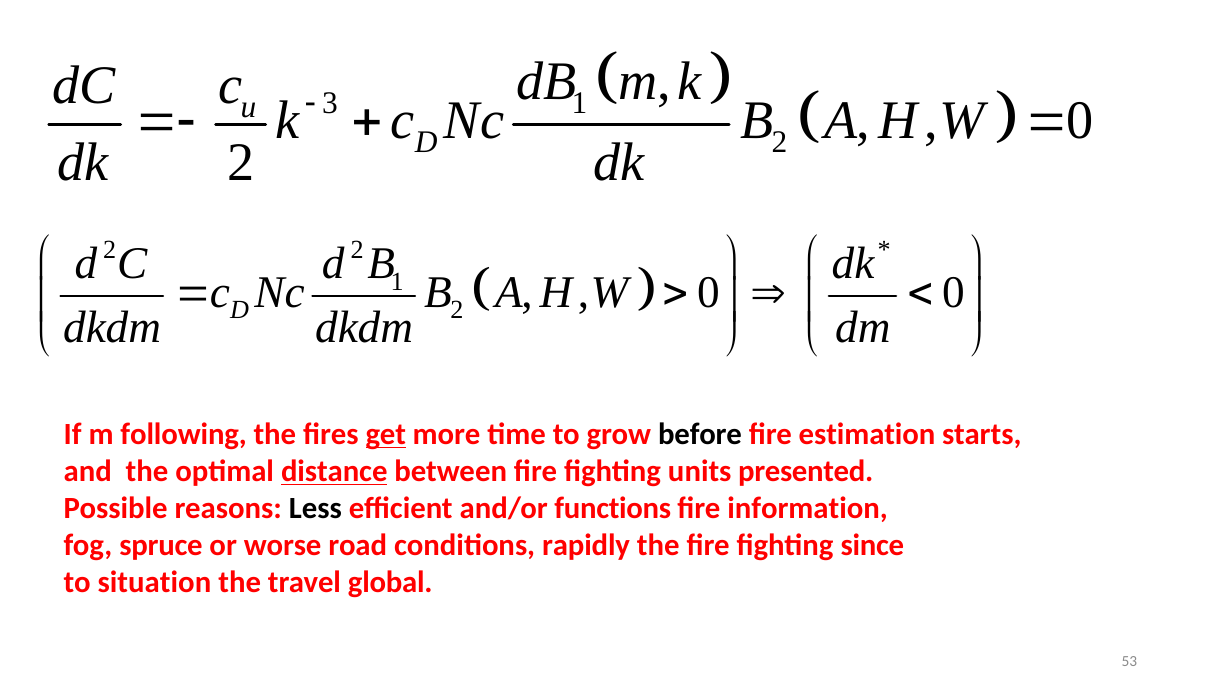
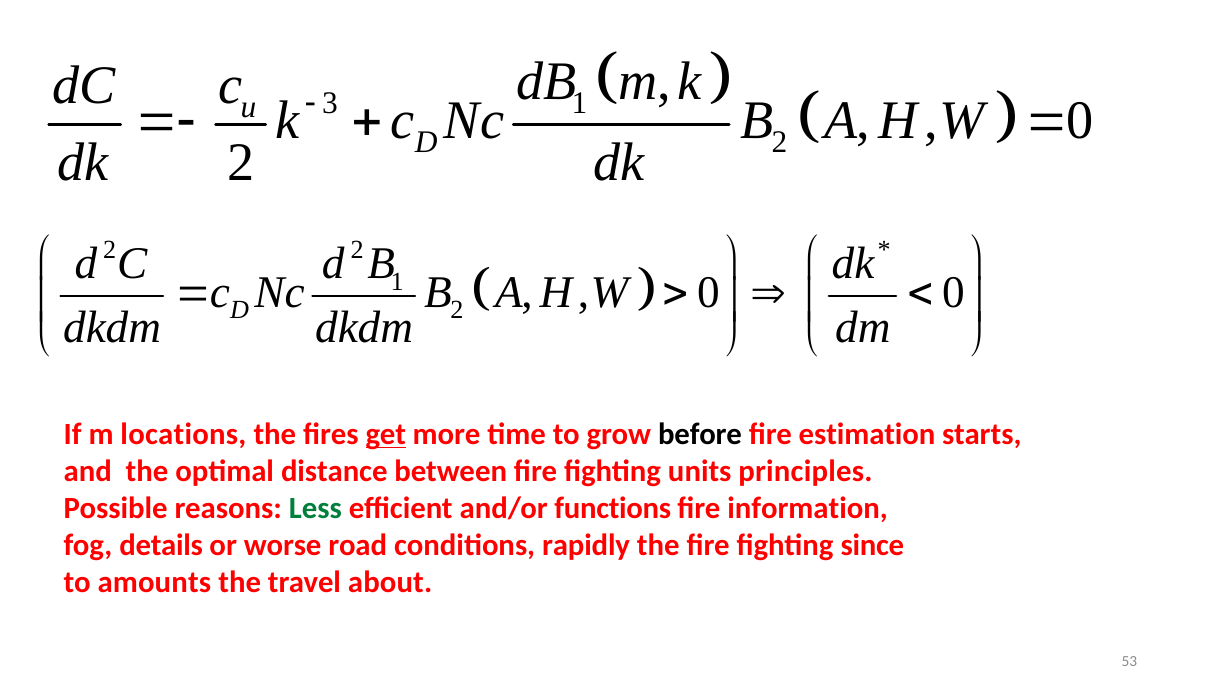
following: following -> locations
distance underline: present -> none
presented: presented -> principles
Less colour: black -> green
spruce: spruce -> details
situation: situation -> amounts
global: global -> about
